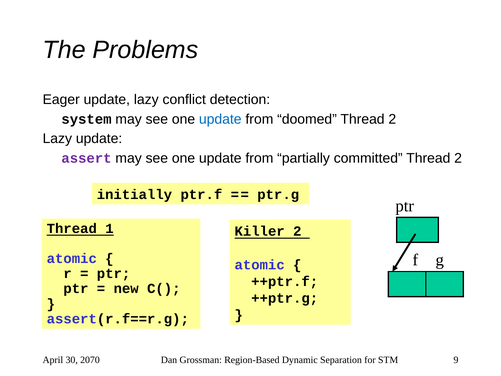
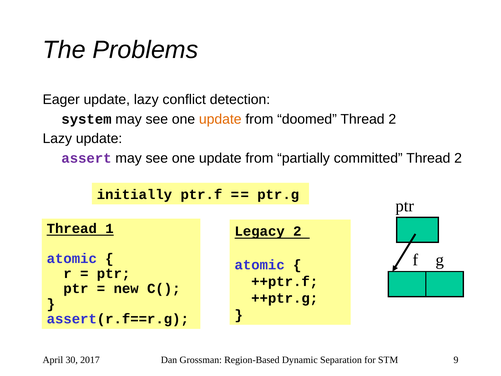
update at (220, 119) colour: blue -> orange
Killer: Killer -> Legacy
2070: 2070 -> 2017
